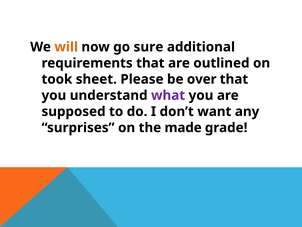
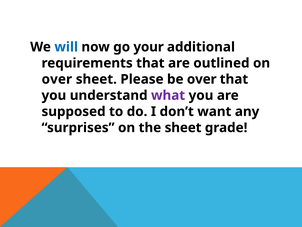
will colour: orange -> blue
sure: sure -> your
took at (57, 79): took -> over
the made: made -> sheet
